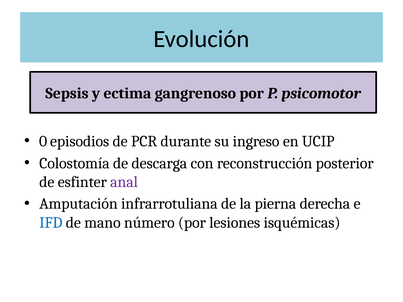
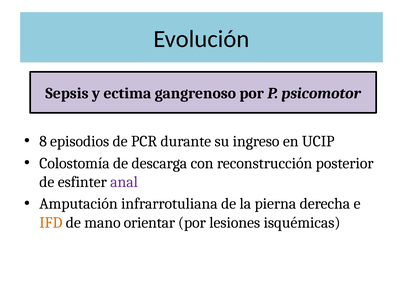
0: 0 -> 8
IFD colour: blue -> orange
número: número -> orientar
